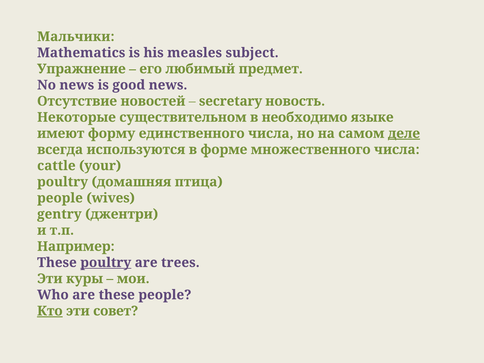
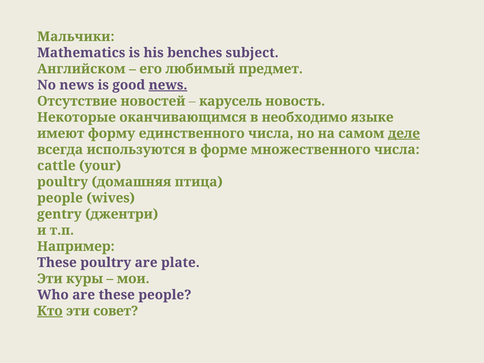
measles: measles -> benches
Упражнение: Упражнение -> Английском
news at (168, 85) underline: none -> present
secretary: secretary -> карусель
существительном: существительном -> оканчивающимся
poultry at (106, 263) underline: present -> none
trees: trees -> plate
